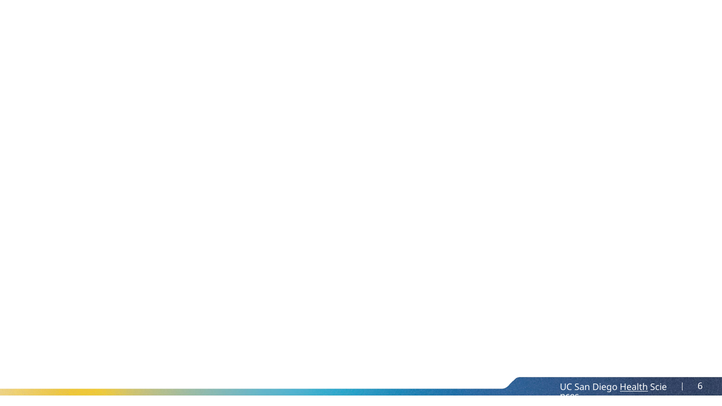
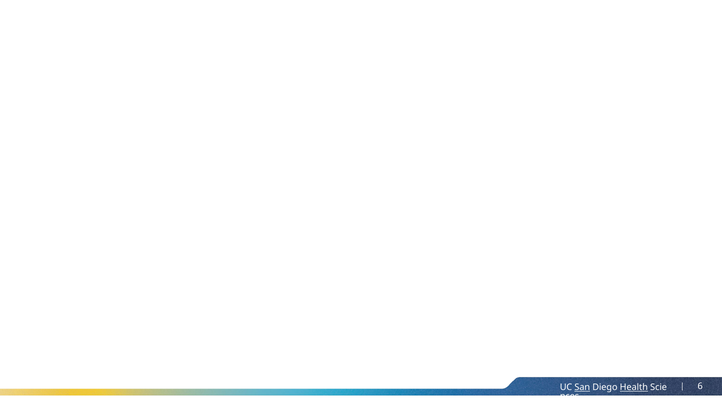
San underline: none -> present
